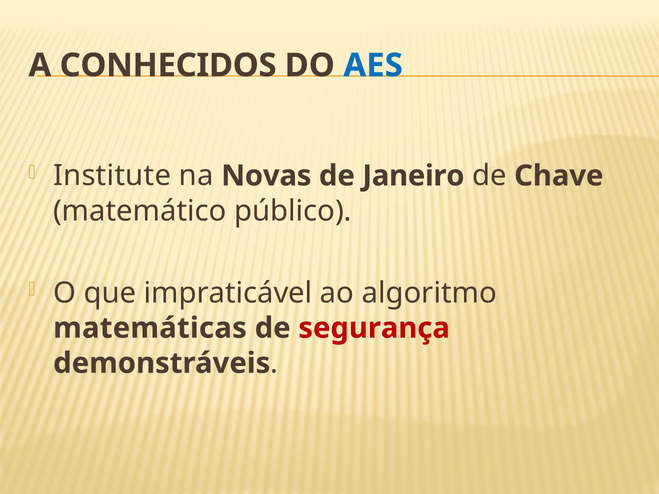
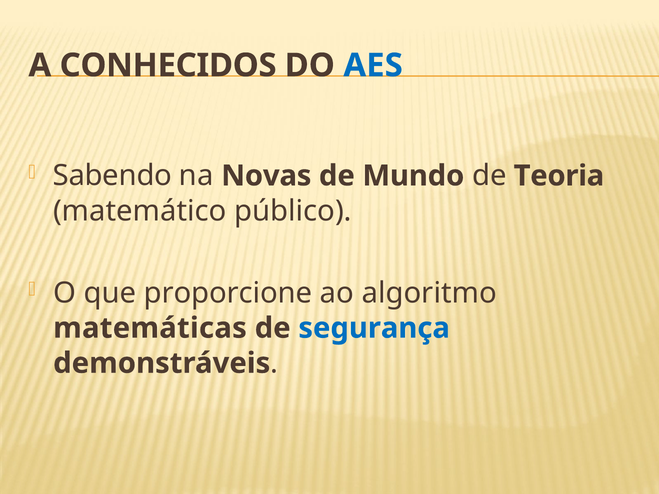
Institute: Institute -> Sabendo
Janeiro: Janeiro -> Mundo
Chave: Chave -> Teoria
impraticável: impraticável -> proporcione
segurança colour: red -> blue
